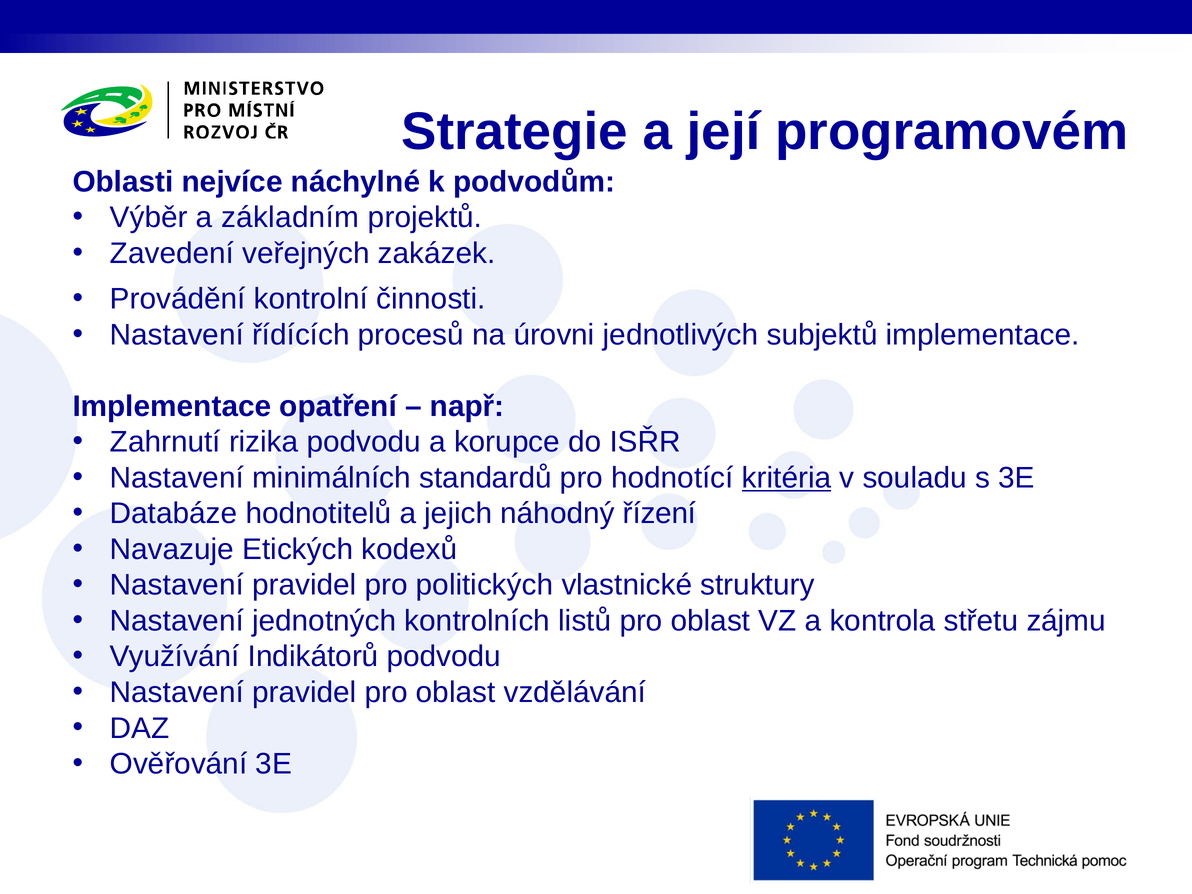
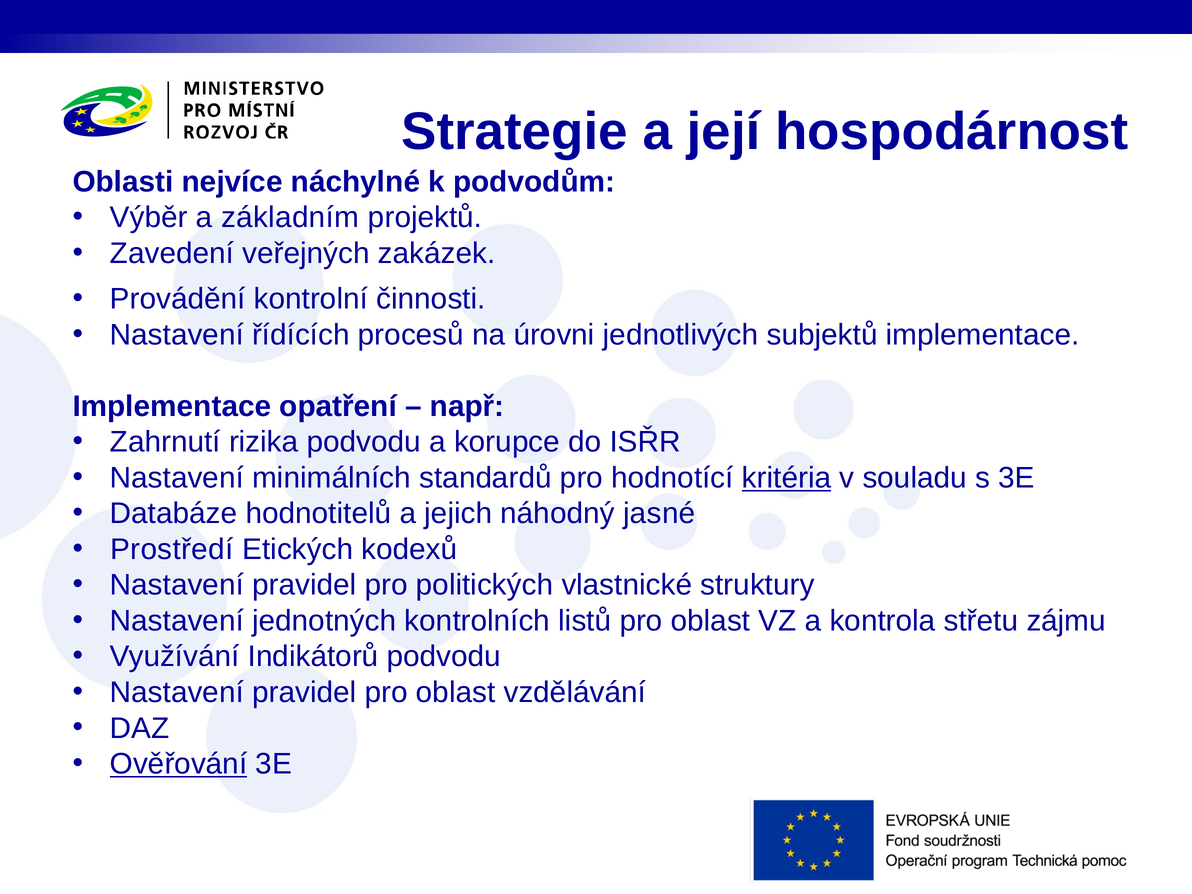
programovém: programovém -> hospodárnost
řízení: řízení -> jasné
Navazuje: Navazuje -> Prostředí
Ověřování underline: none -> present
